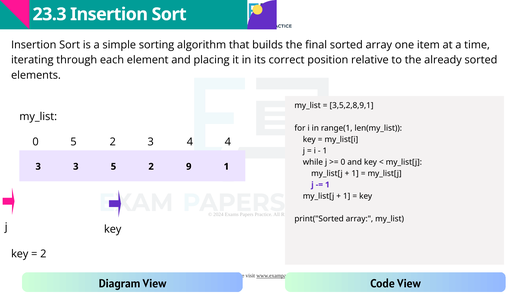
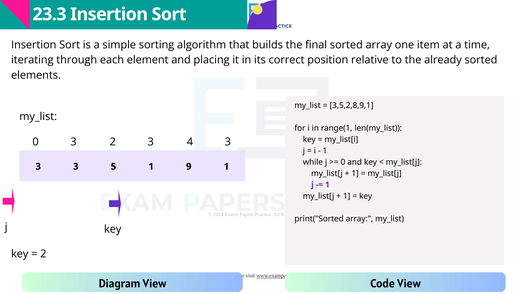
0 5: 5 -> 3
4 4: 4 -> 3
3 5 2: 2 -> 1
